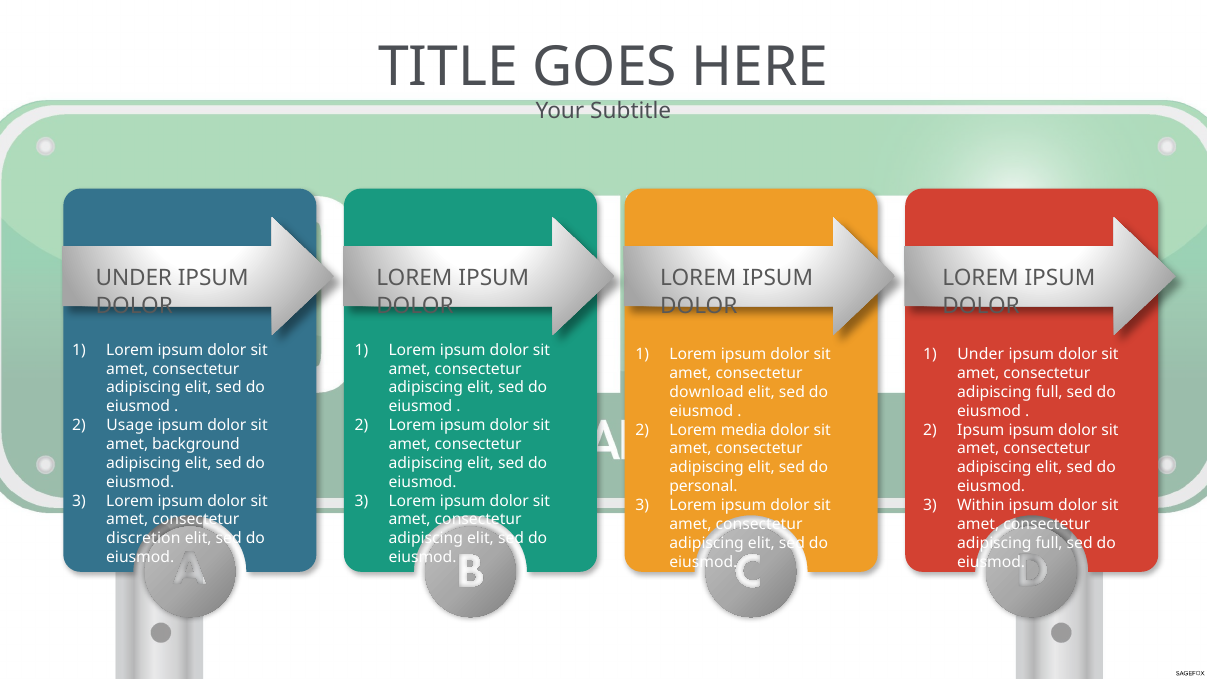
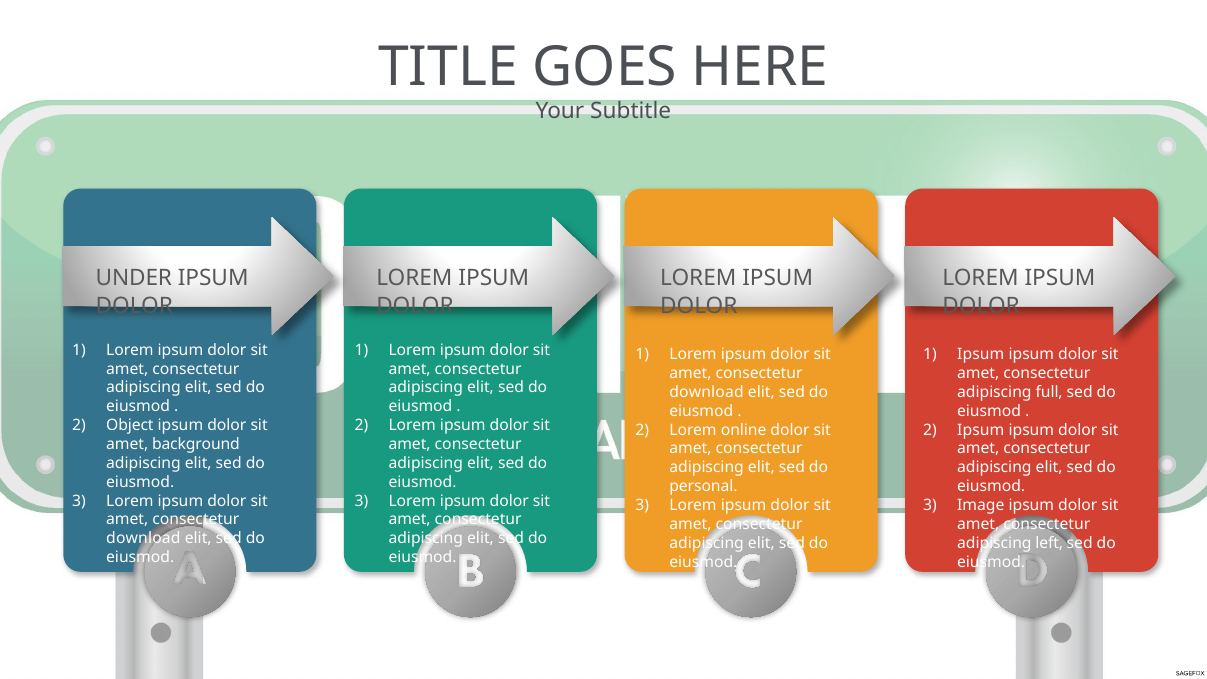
Under at (981, 354): Under -> Ipsum
Usage: Usage -> Object
media: media -> online
Within: Within -> Image
discretion at (143, 539): discretion -> download
full at (1049, 543): full -> left
